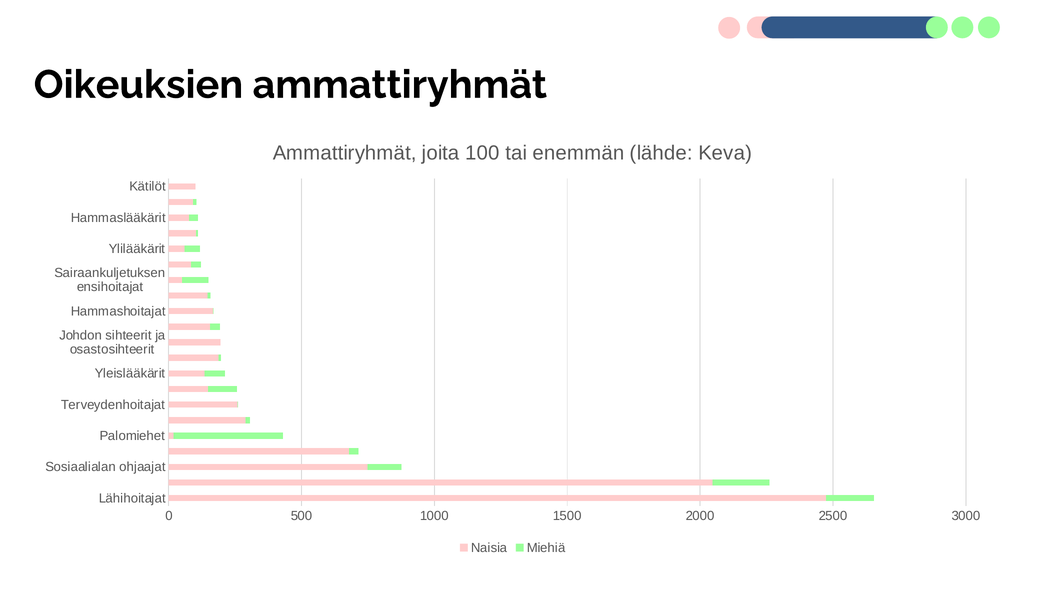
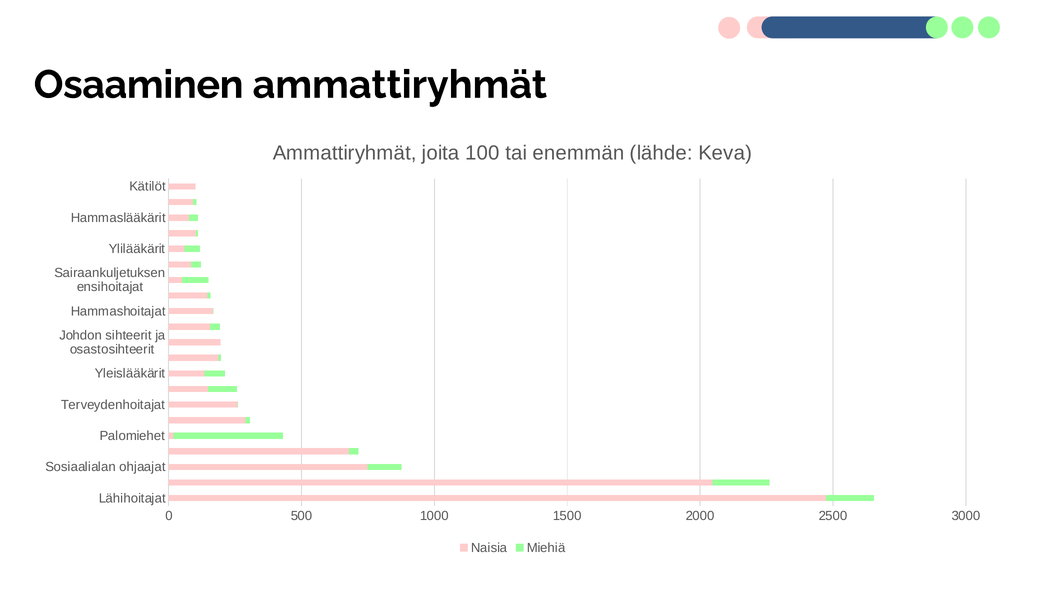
Oikeuksien: Oikeuksien -> Osaaminen
